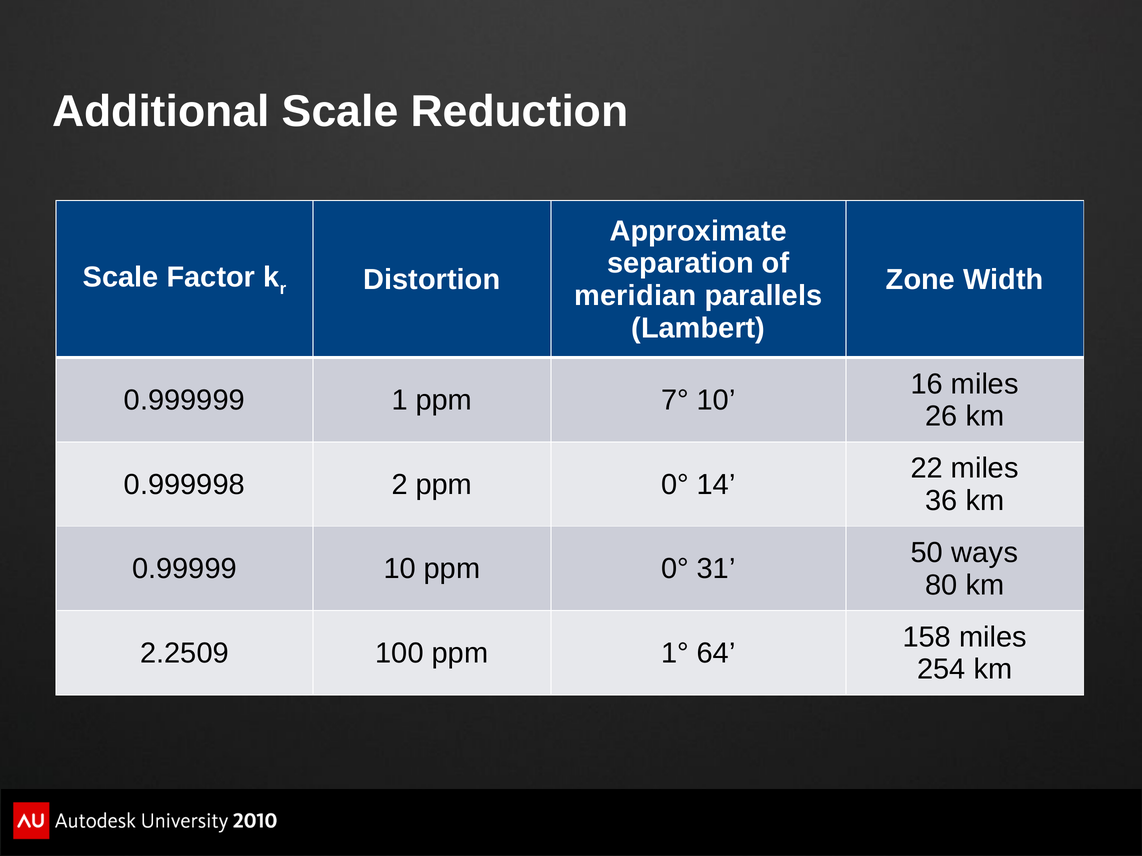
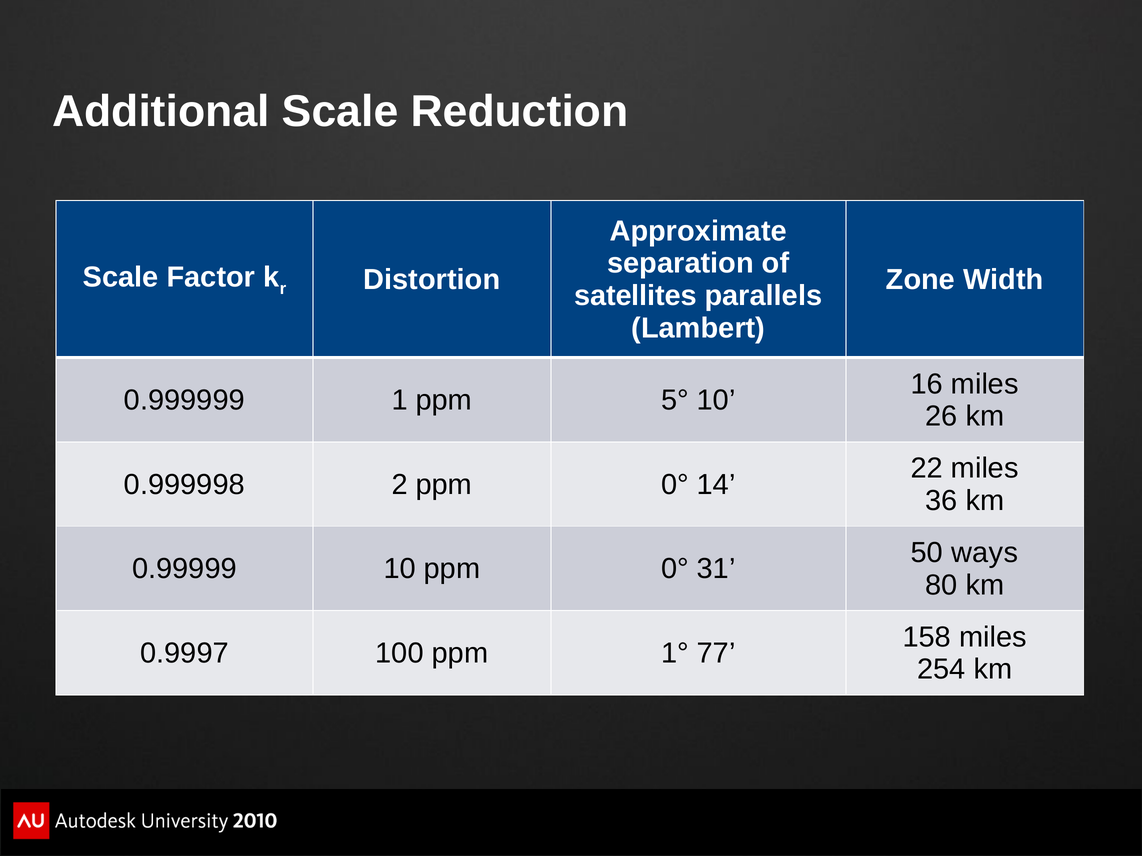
meridian: meridian -> satellites
7°: 7° -> 5°
2.2509: 2.2509 -> 0.9997
64: 64 -> 77
